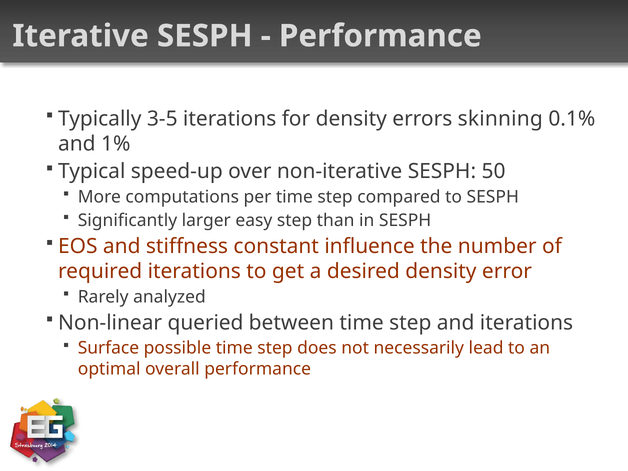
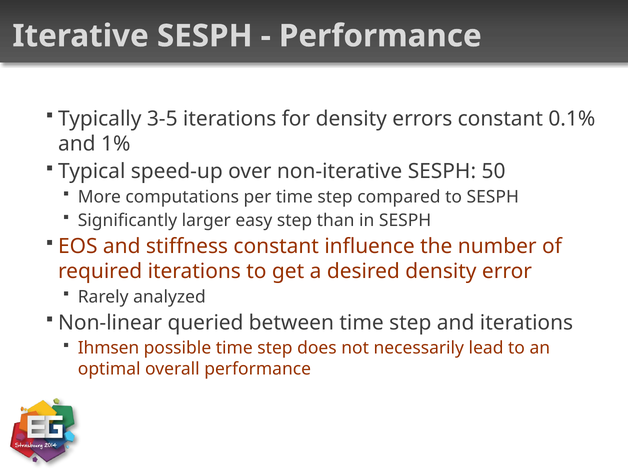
errors skinning: skinning -> constant
Surface: Surface -> Ihmsen
